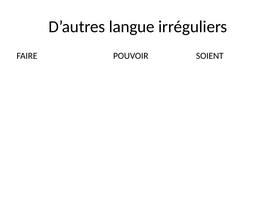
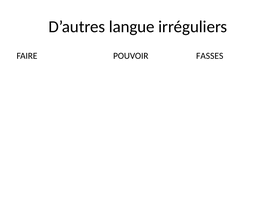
SOIENT: SOIENT -> FASSES
